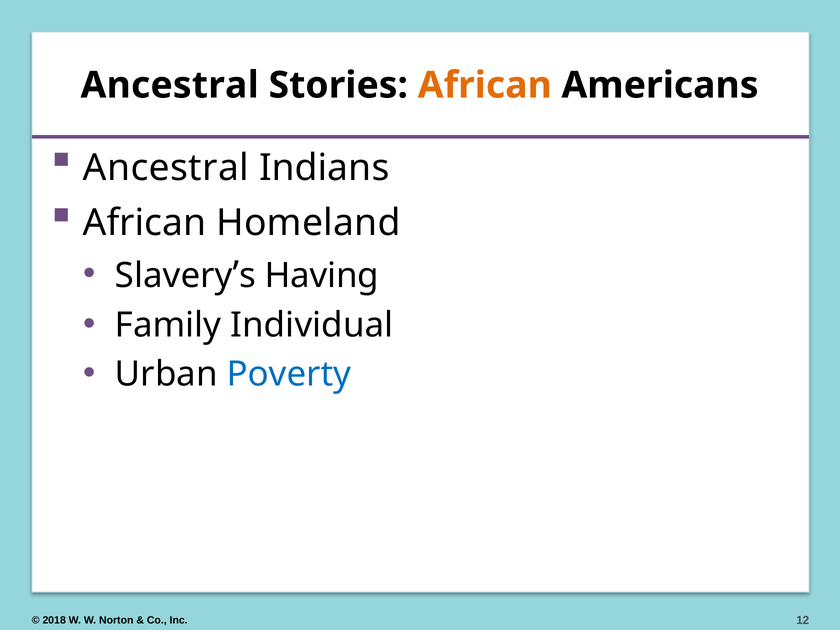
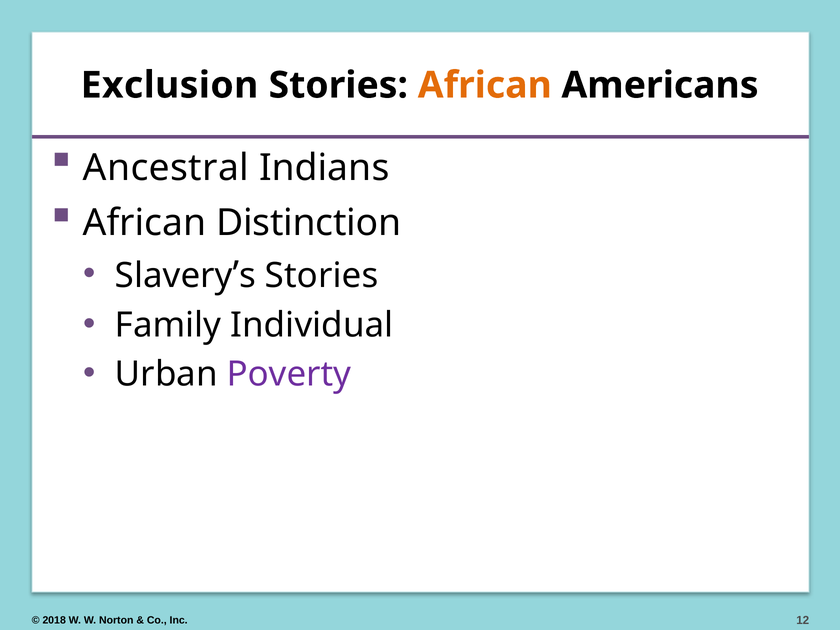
Ancestral at (170, 85): Ancestral -> Exclusion
Homeland: Homeland -> Distinction
Slavery’s Having: Having -> Stories
Poverty colour: blue -> purple
